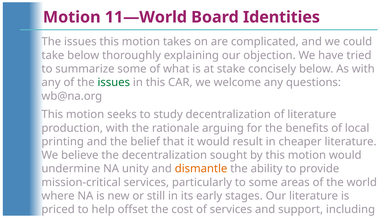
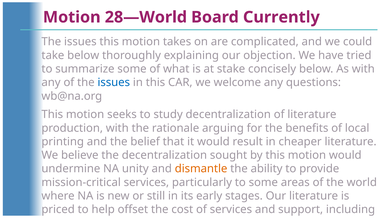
11—World: 11—World -> 28—World
Identities: Identities -> Currently
issues at (114, 83) colour: green -> blue
